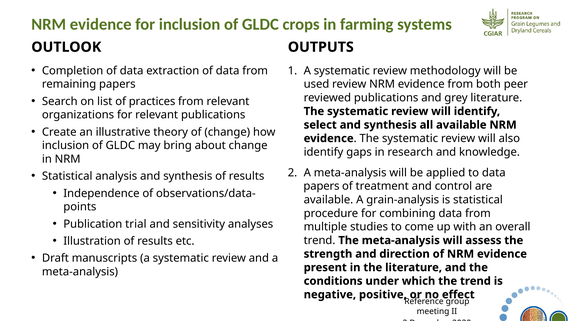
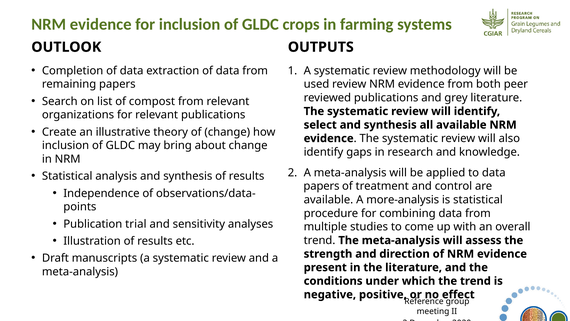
practices: practices -> compost
grain-analysis: grain-analysis -> more-analysis
